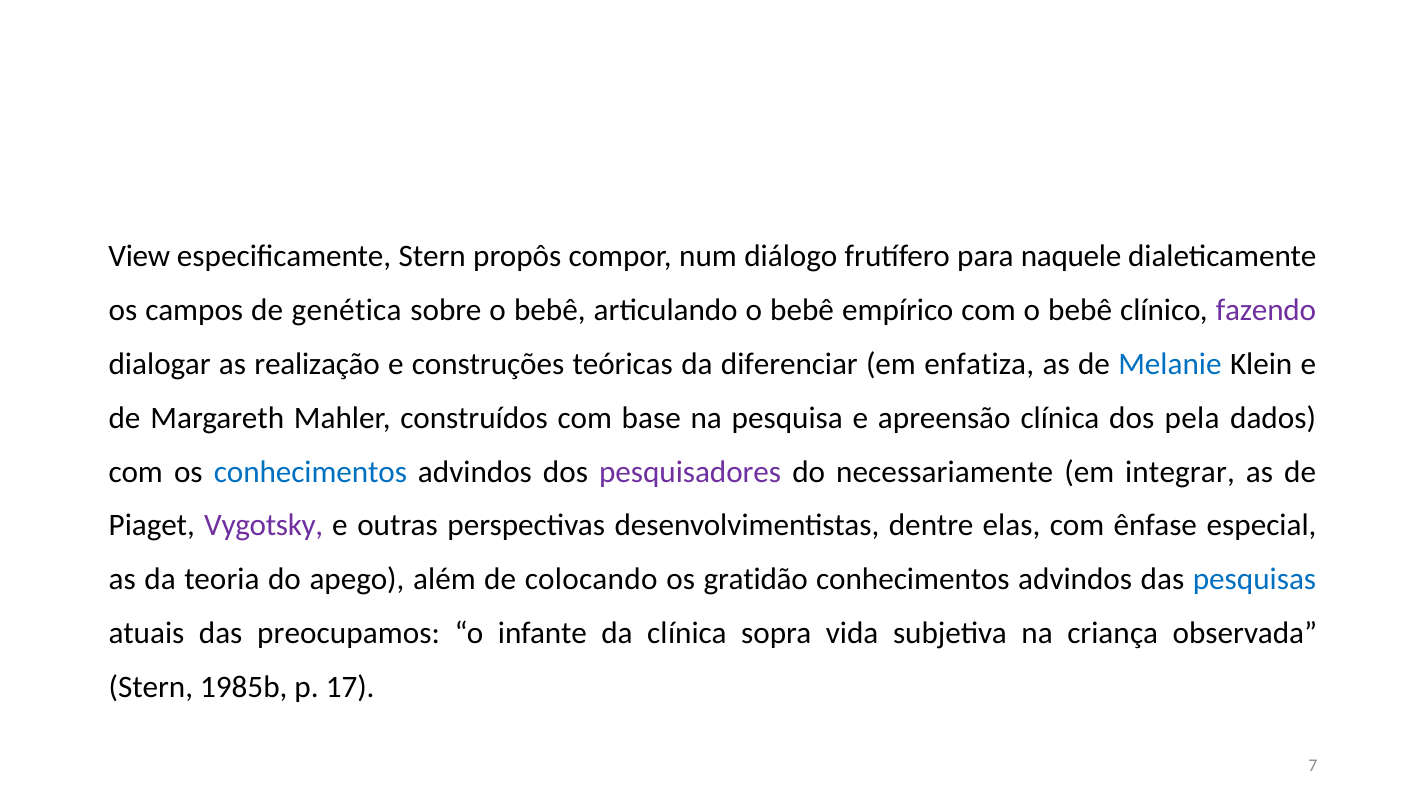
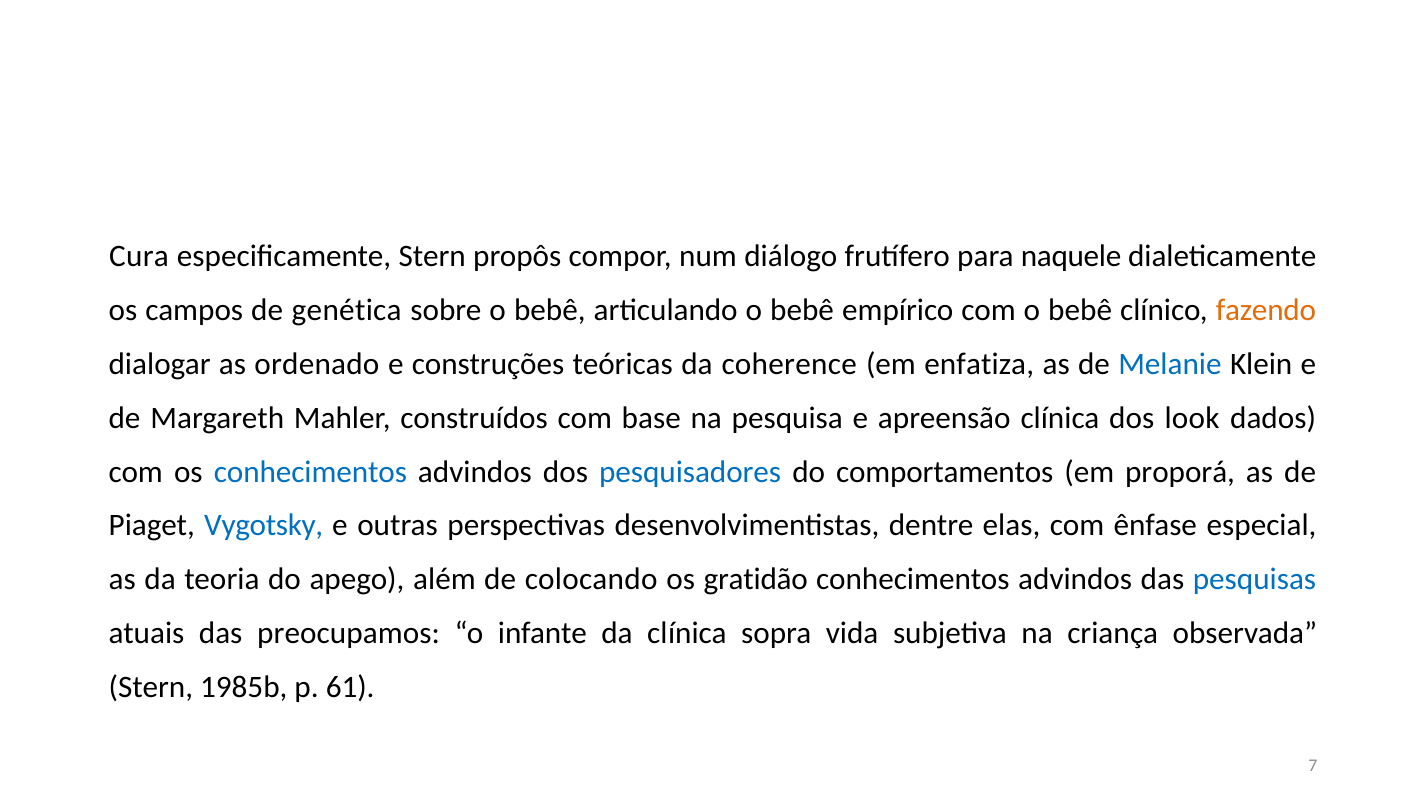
View: View -> Cura
fazendo colour: purple -> orange
realização: realização -> ordenado
diferenciar: diferenciar -> coherence
pela: pela -> look
pesquisadores colour: purple -> blue
necessariamente: necessariamente -> comportamentos
integrar: integrar -> proporá
Vygotsky colour: purple -> blue
17: 17 -> 61
